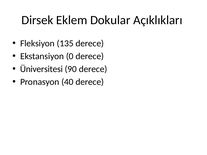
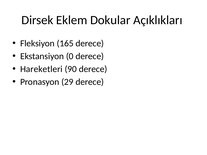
135: 135 -> 165
Üniversitesi: Üniversitesi -> Hareketleri
40: 40 -> 29
